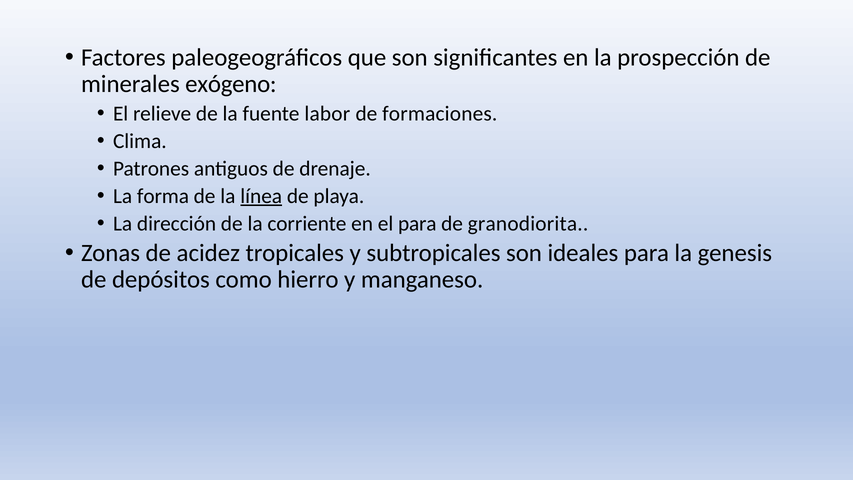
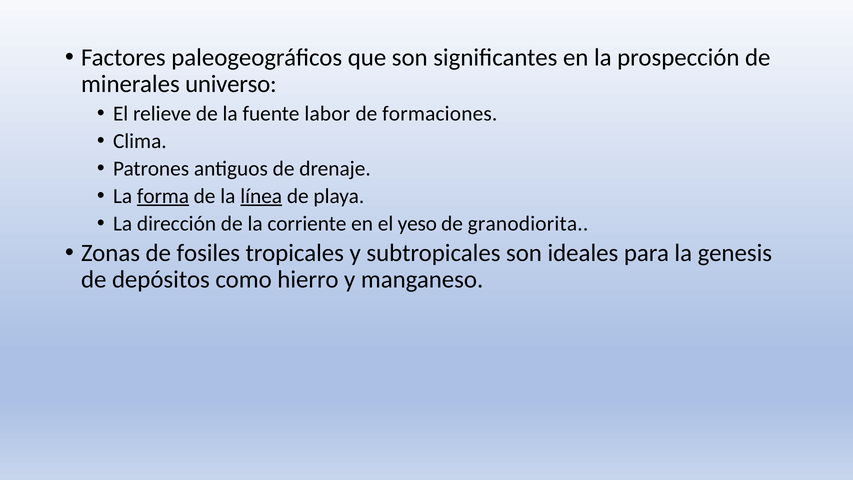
exógeno: exógeno -> universo
forma underline: none -> present
el para: para -> yeso
acidez: acidez -> fosiles
